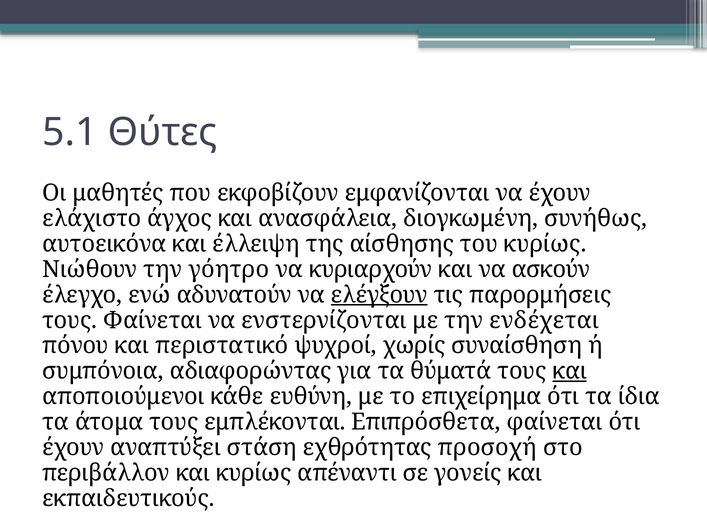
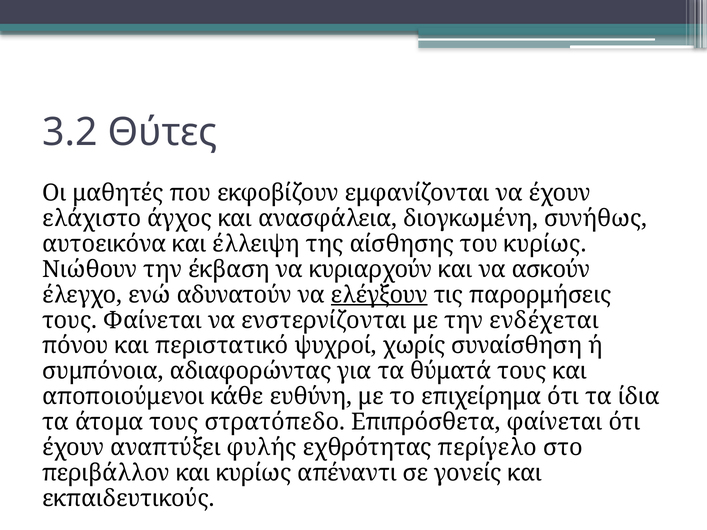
5.1: 5.1 -> 3.2
γόητρο: γόητρο -> έκβαση
και at (570, 371) underline: present -> none
εμπλέκονται: εμπλέκονται -> στρατόπεδο
στάση: στάση -> φυλής
προσοχή: προσοχή -> περίγελο
